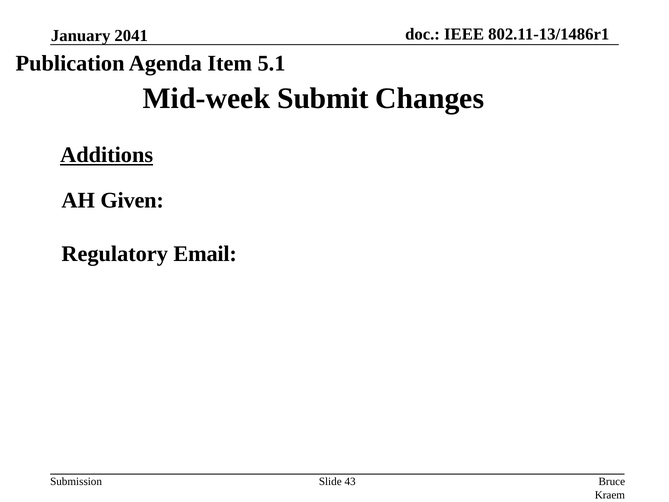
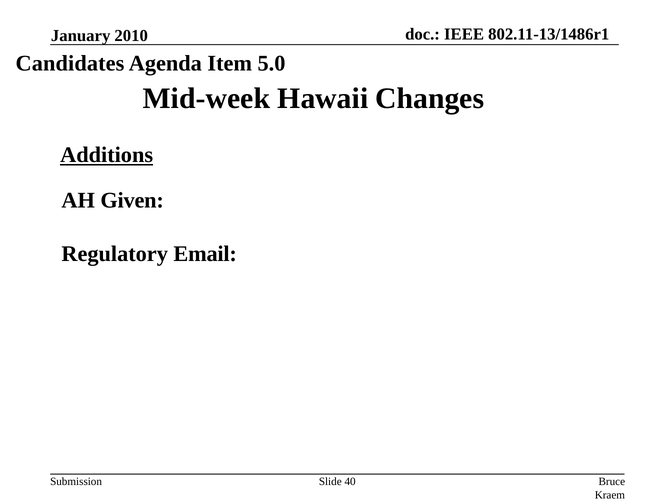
2041: 2041 -> 2010
Publication: Publication -> Candidates
5.1: 5.1 -> 5.0
Submit: Submit -> Hawaii
43: 43 -> 40
